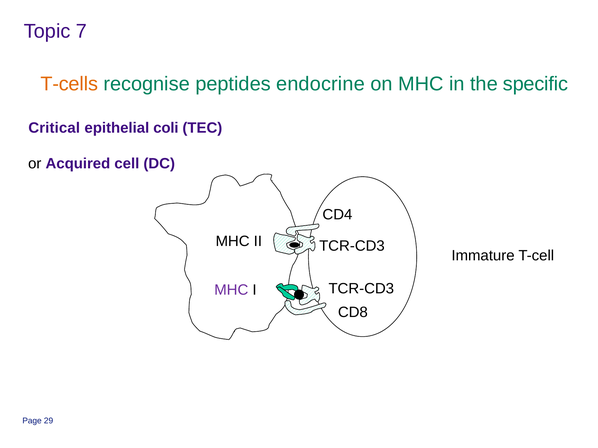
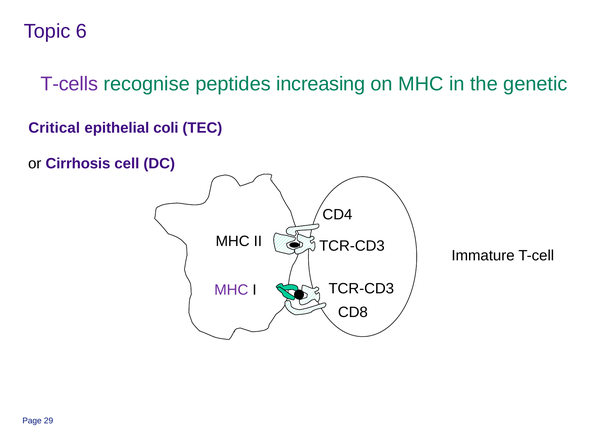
7: 7 -> 6
T-cells colour: orange -> purple
endocrine: endocrine -> increasing
specific: specific -> genetic
Acquired: Acquired -> Cirrhosis
